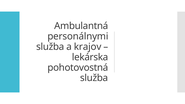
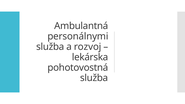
krajov: krajov -> rozvoj
